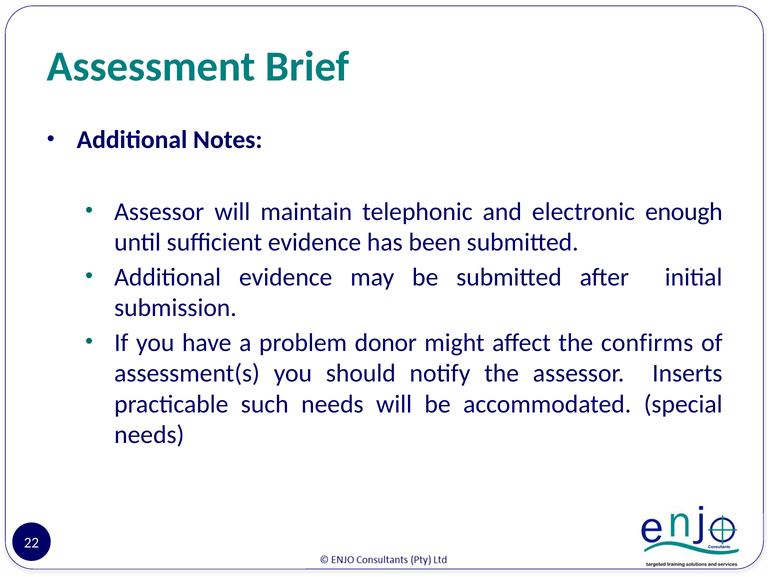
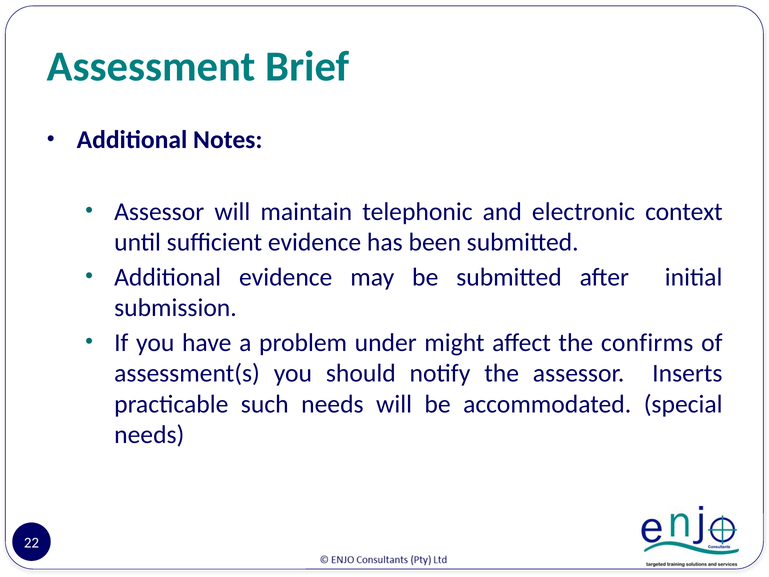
enough: enough -> context
donor: donor -> under
